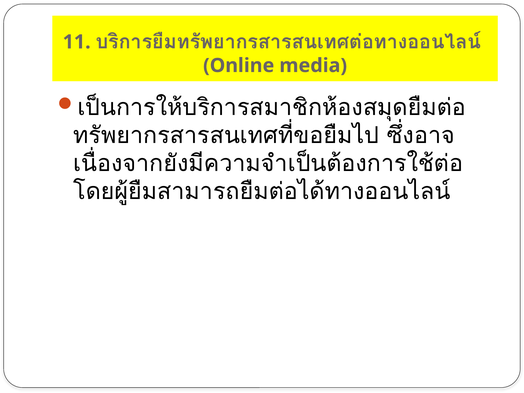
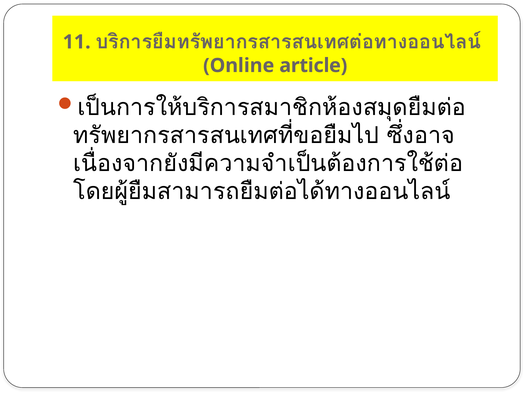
media: media -> article
